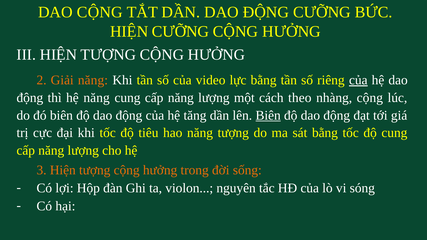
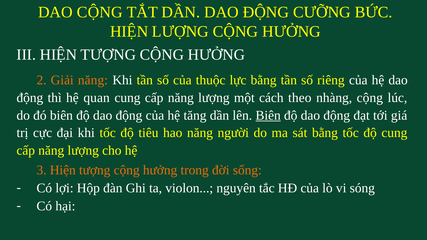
HIỆN CƯỠNG: CƯỠNG -> LƯỢNG
video: video -> thuộc
của at (358, 80) underline: present -> none
hệ năng: năng -> quan
năng tượng: tượng -> người
